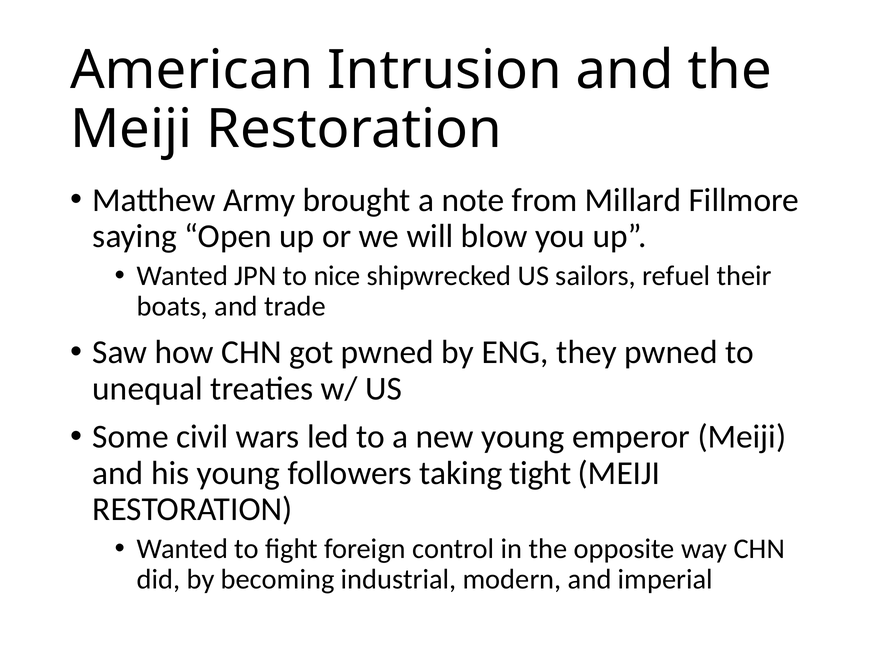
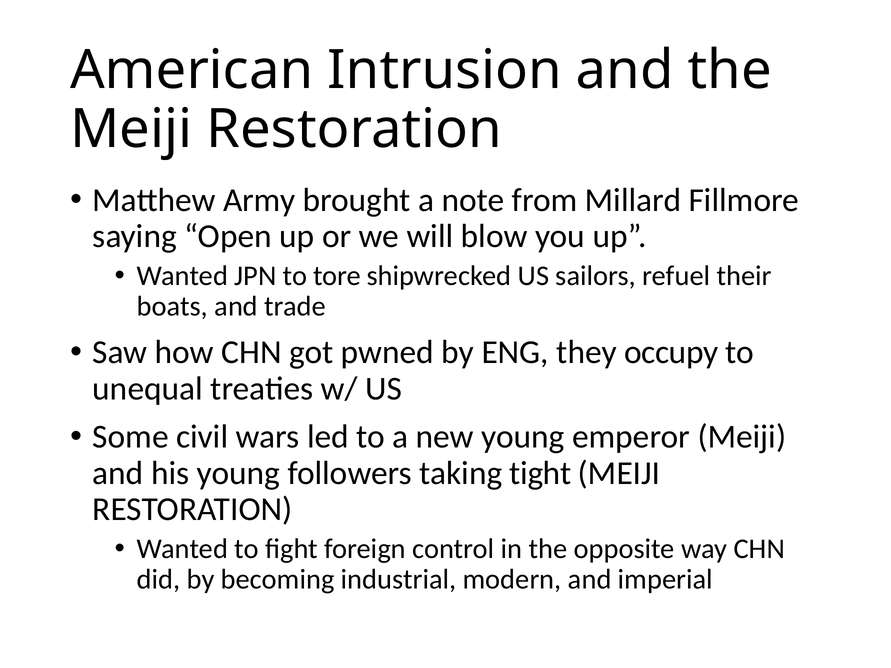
nice: nice -> tore
they pwned: pwned -> occupy
